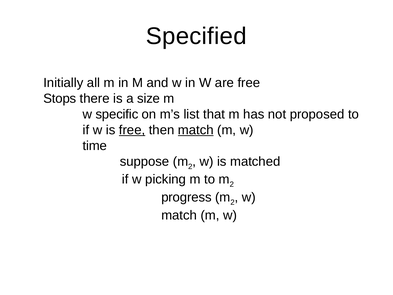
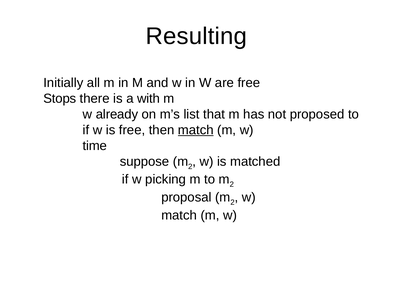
Specified: Specified -> Resulting
size: size -> with
specific: specific -> already
free at (132, 130) underline: present -> none
progress: progress -> proposal
